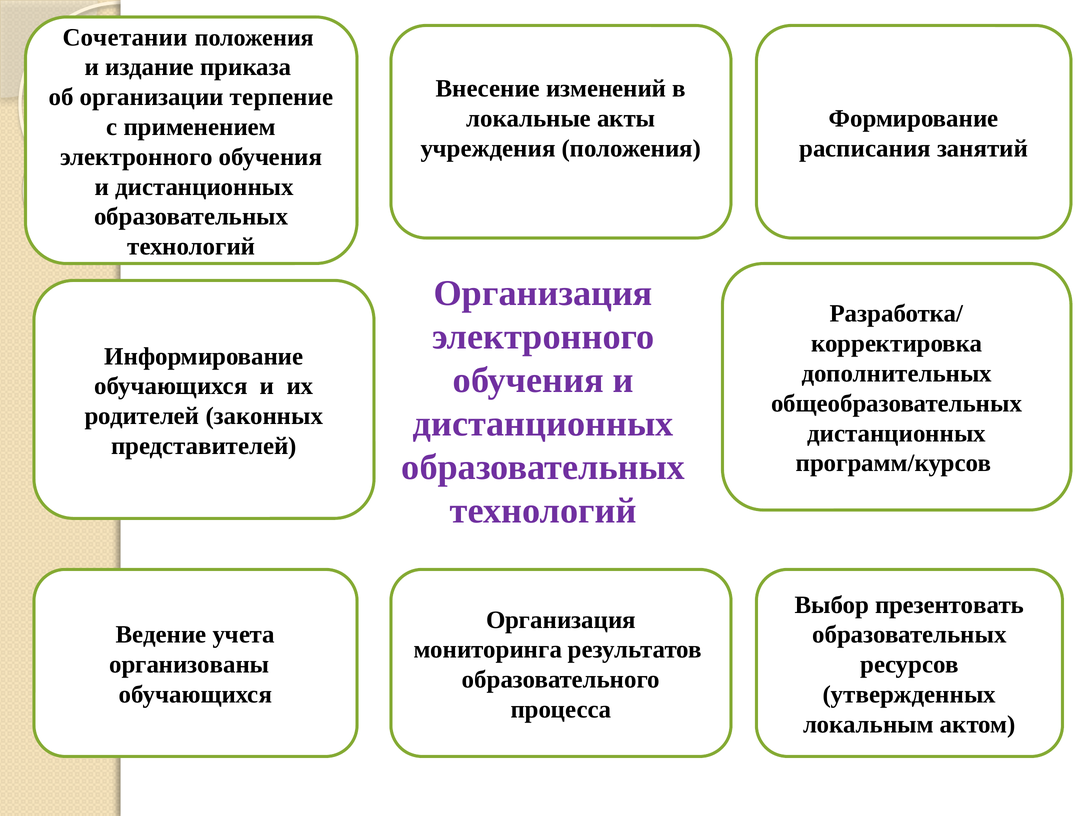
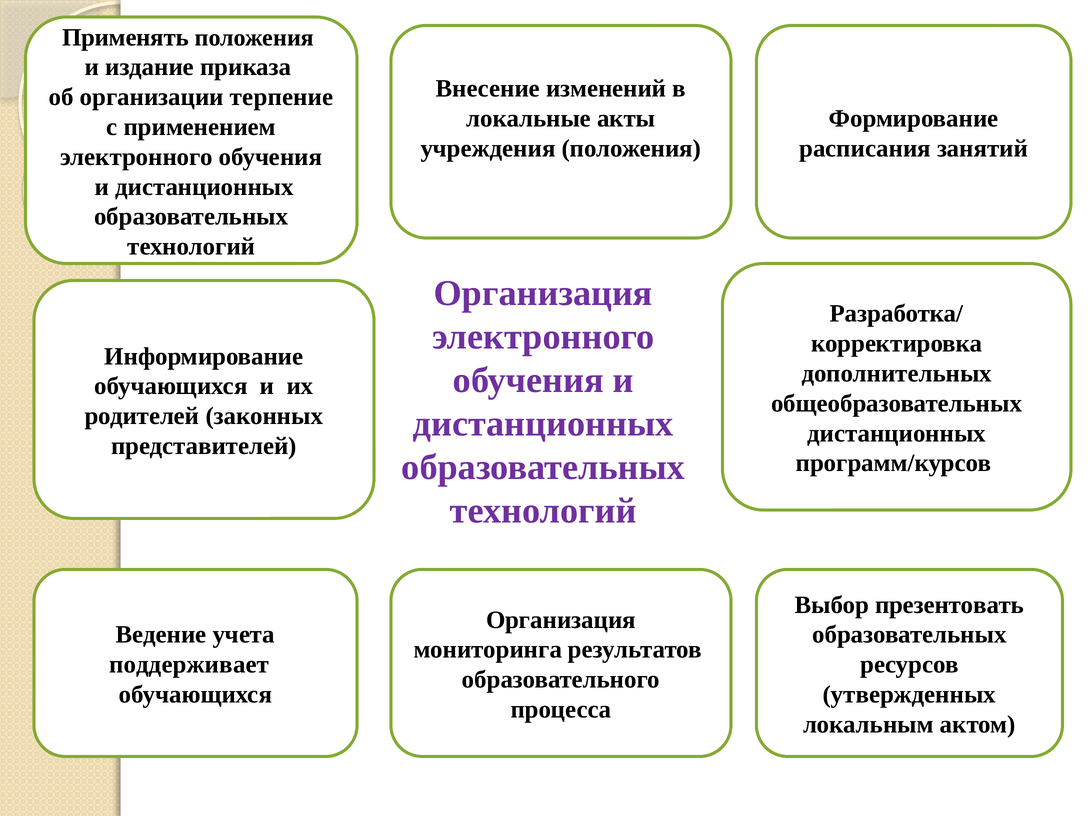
Сочетании: Сочетании -> Применять
организованы: организованы -> поддерживает
